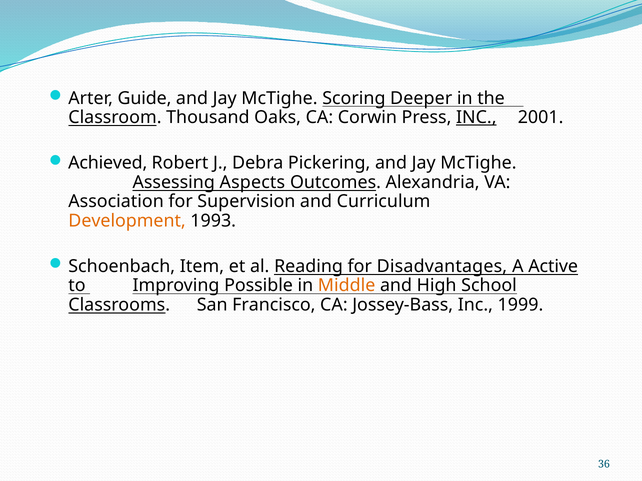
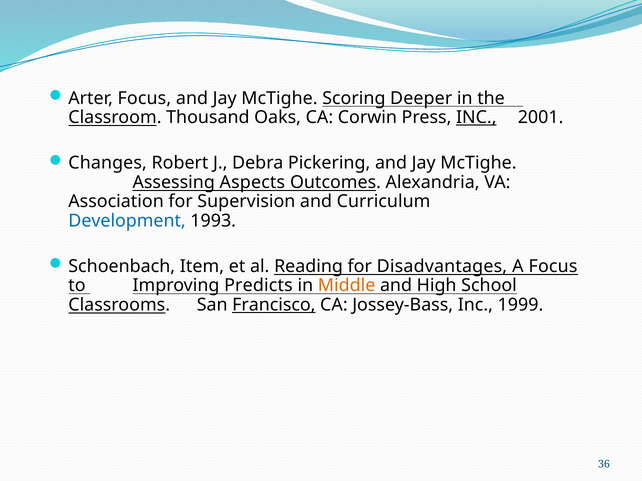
Arter Guide: Guide -> Focus
Achieved: Achieved -> Changes
Development colour: orange -> blue
A Active: Active -> Focus
Possible: Possible -> Predicts
Francisco underline: none -> present
